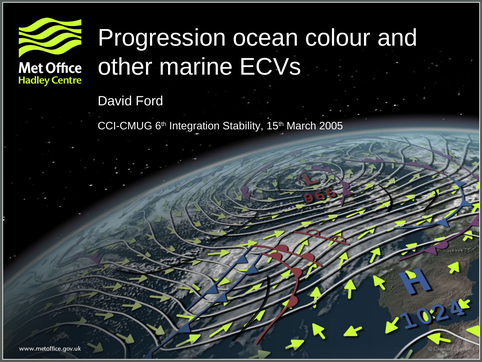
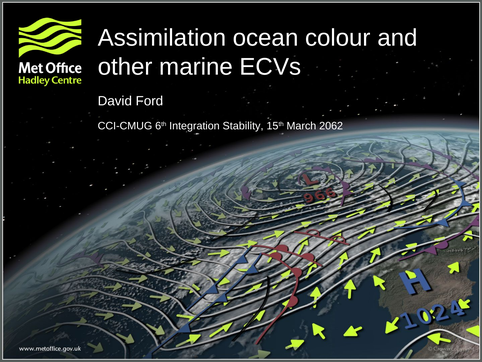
Progression: Progression -> Assimilation
2005: 2005 -> 2062
